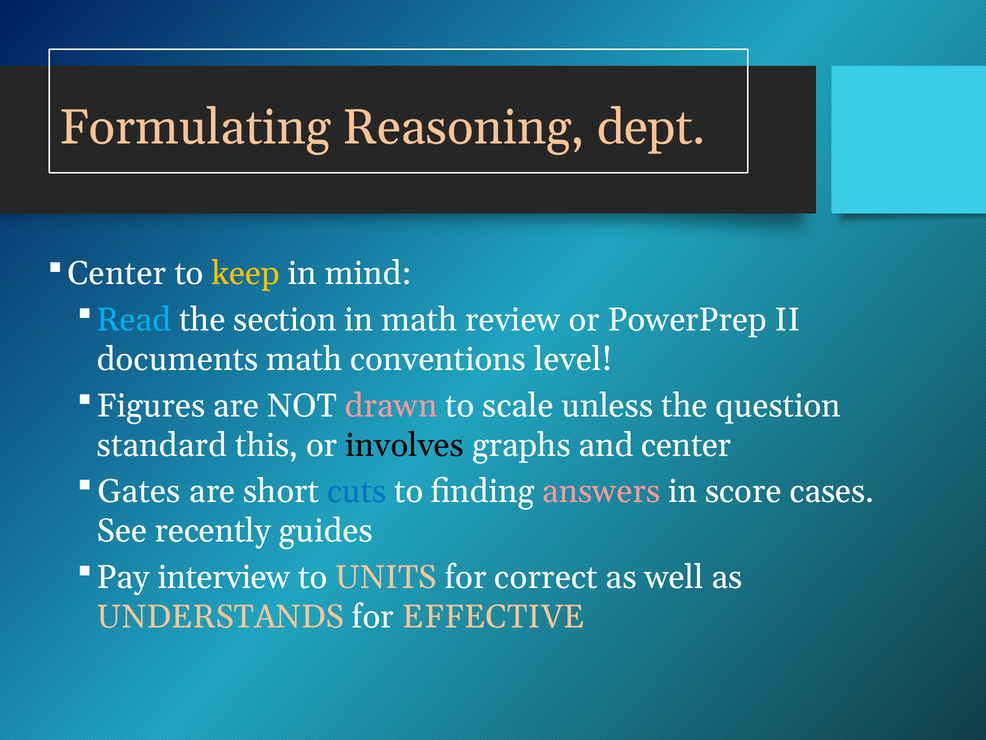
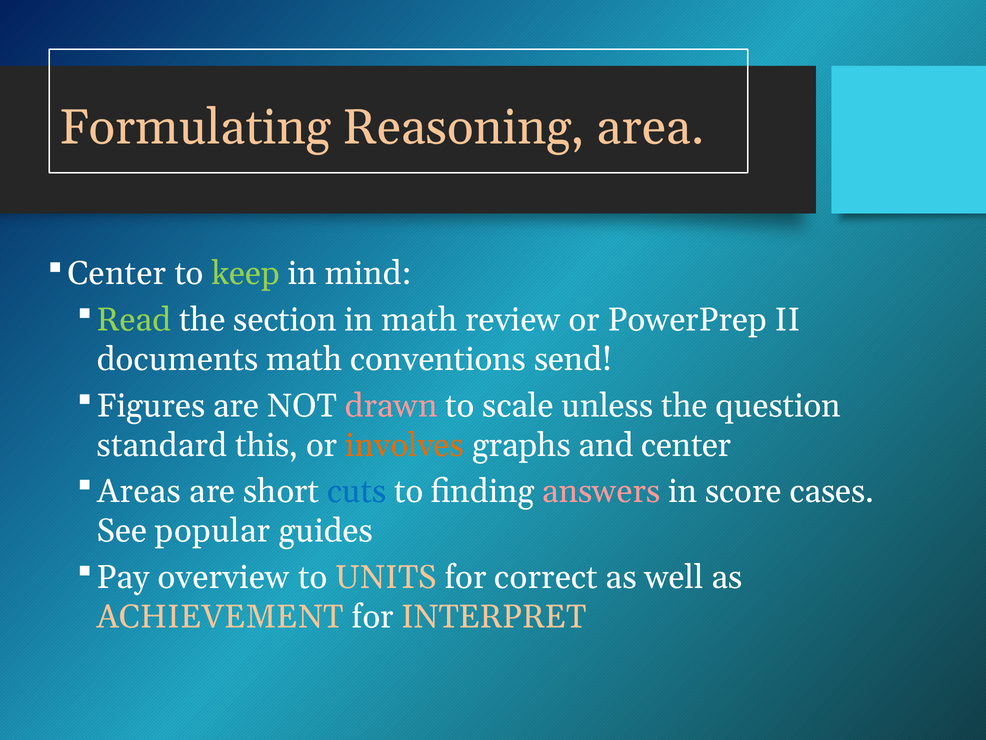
dept: dept -> area
keep colour: yellow -> light green
Read colour: light blue -> light green
level: level -> send
involves colour: black -> orange
Gates: Gates -> Areas
recently: recently -> popular
interview: interview -> overview
UNDERSTANDS: UNDERSTANDS -> ACHIEVEMENT
EFFECTIVE: EFFECTIVE -> INTERPRET
